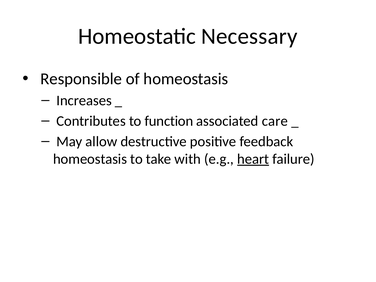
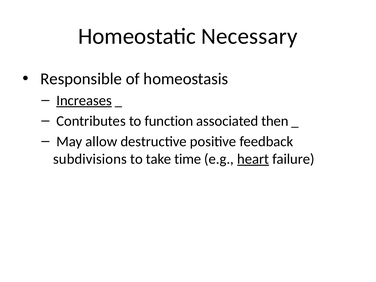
Increases underline: none -> present
care: care -> then
homeostasis at (90, 159): homeostasis -> subdivisions
with: with -> time
